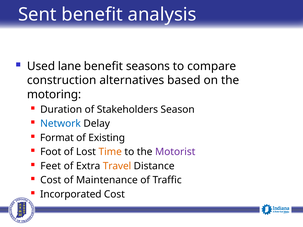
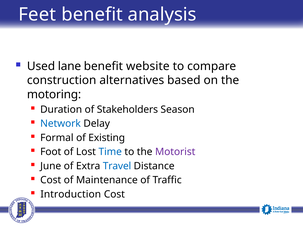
Sent: Sent -> Feet
seasons: seasons -> website
Format: Format -> Formal
Time colour: orange -> blue
Feet: Feet -> June
Travel colour: orange -> blue
Incorporated: Incorporated -> Introduction
